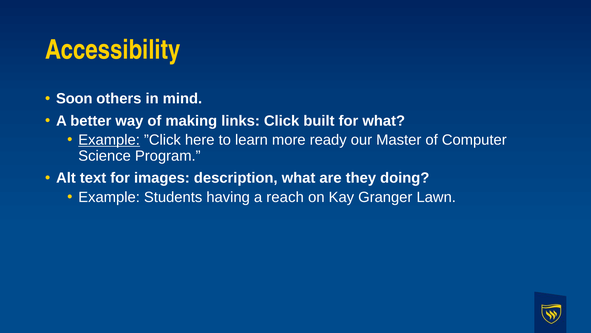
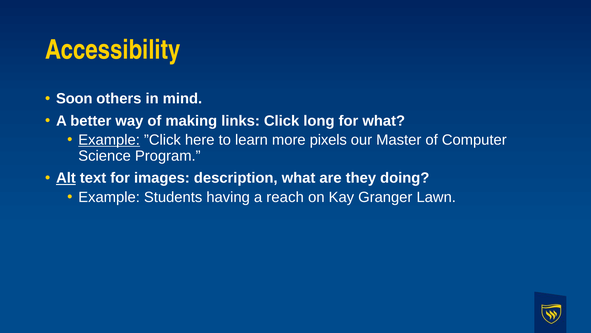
built: built -> long
ready: ready -> pixels
Alt underline: none -> present
